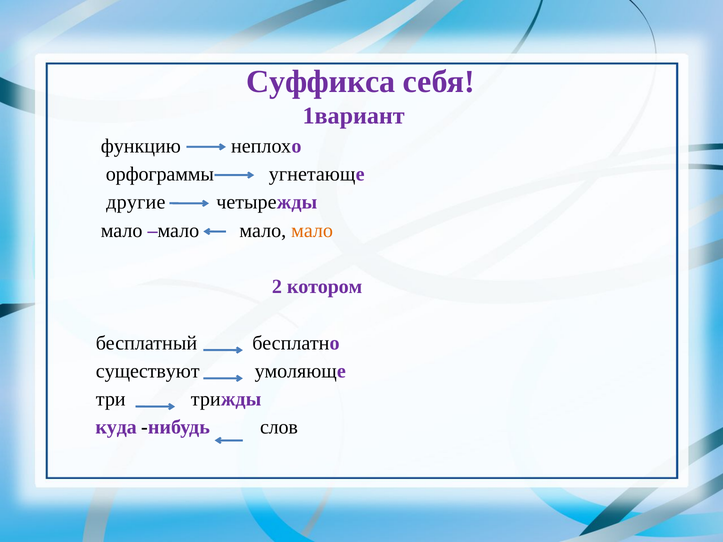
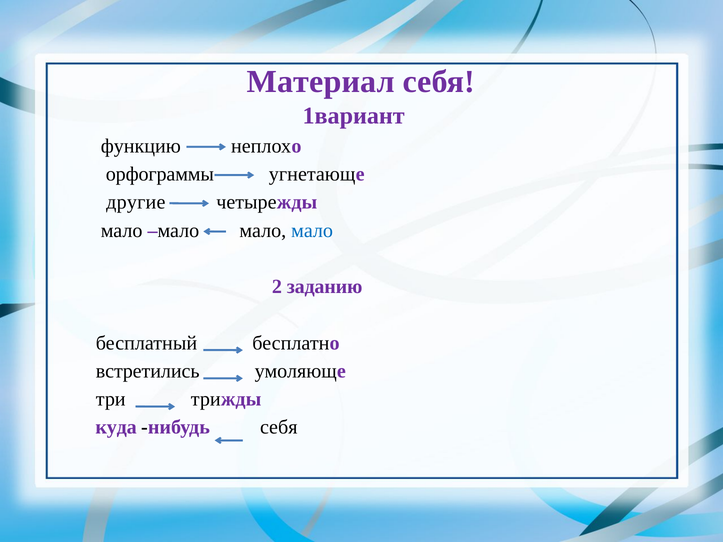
Суффикса: Суффикса -> Материал
мало at (312, 231) colour: orange -> blue
котором: котором -> заданию
существуют: существуют -> встретились
нибудь слов: слов -> себя
